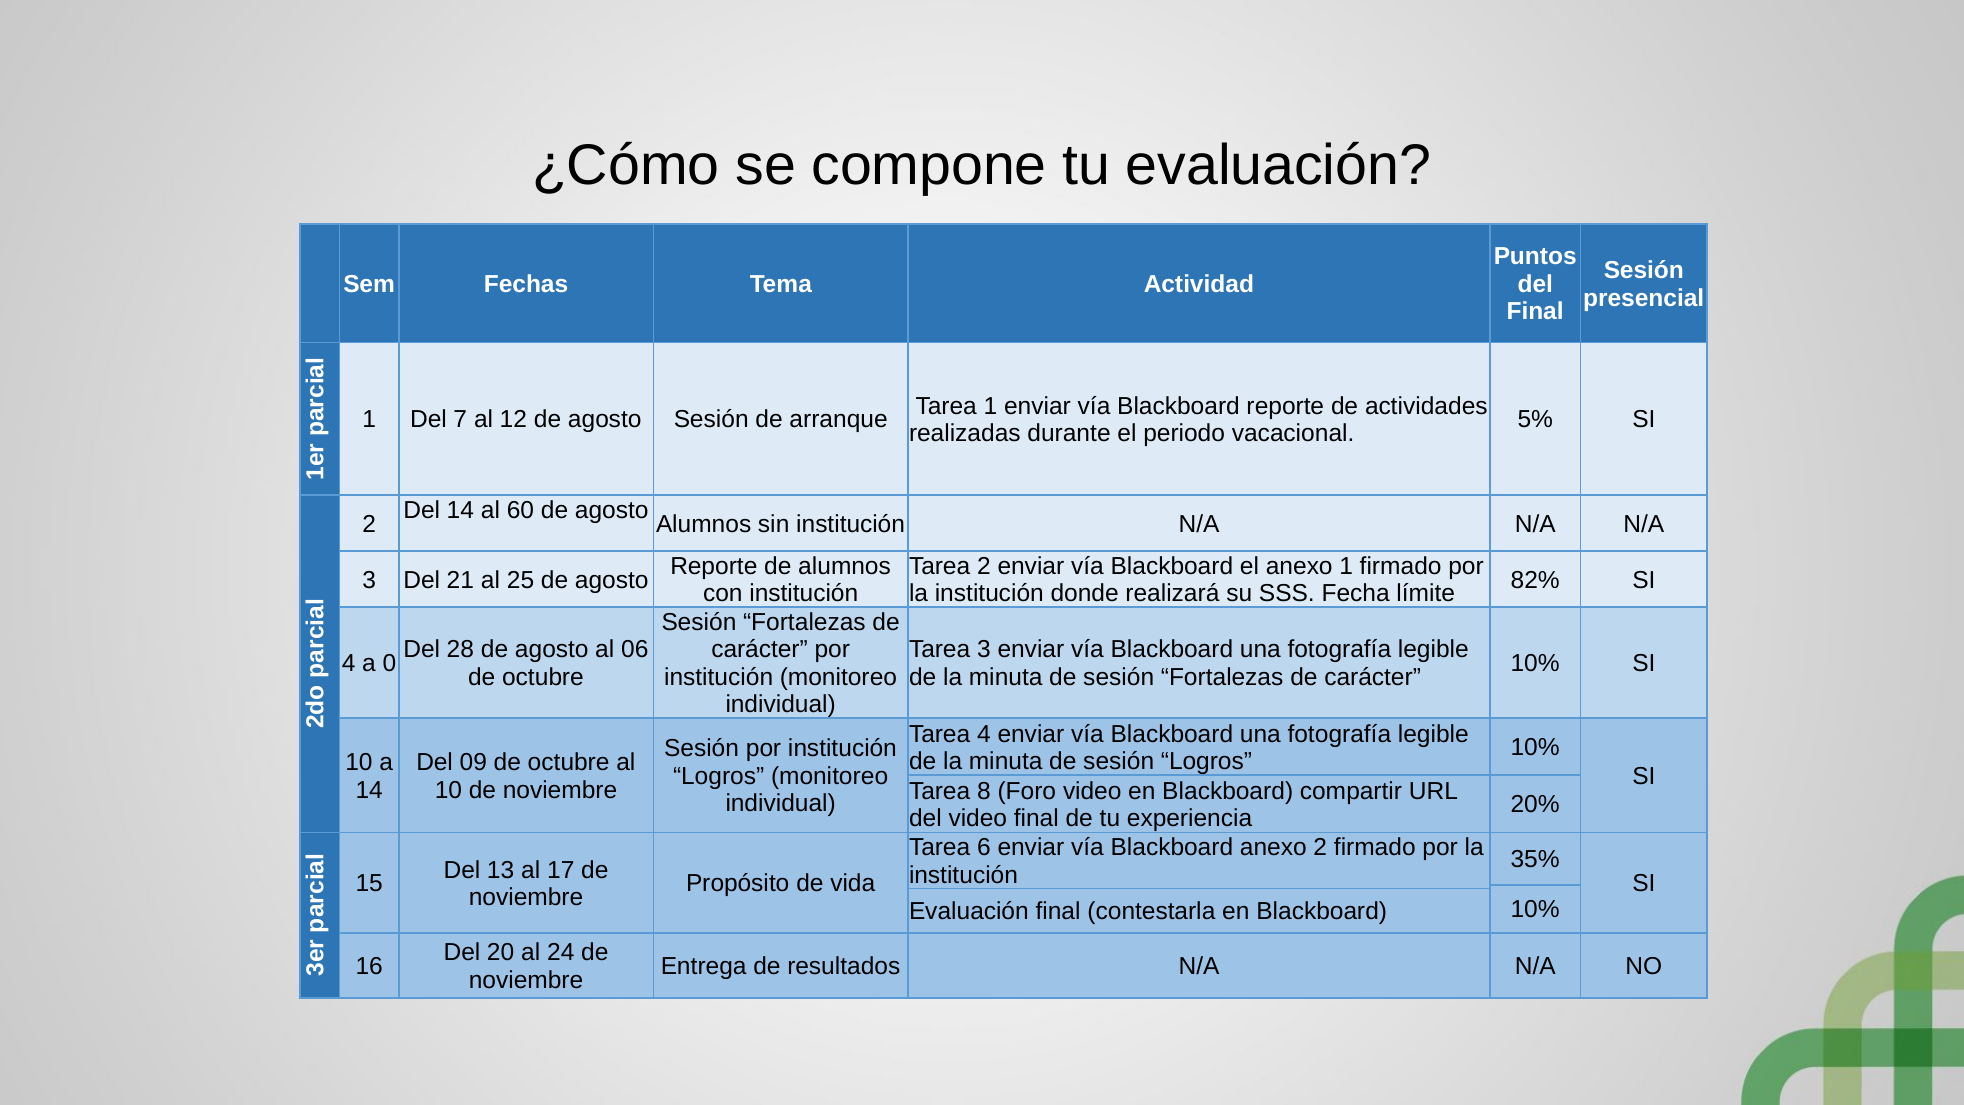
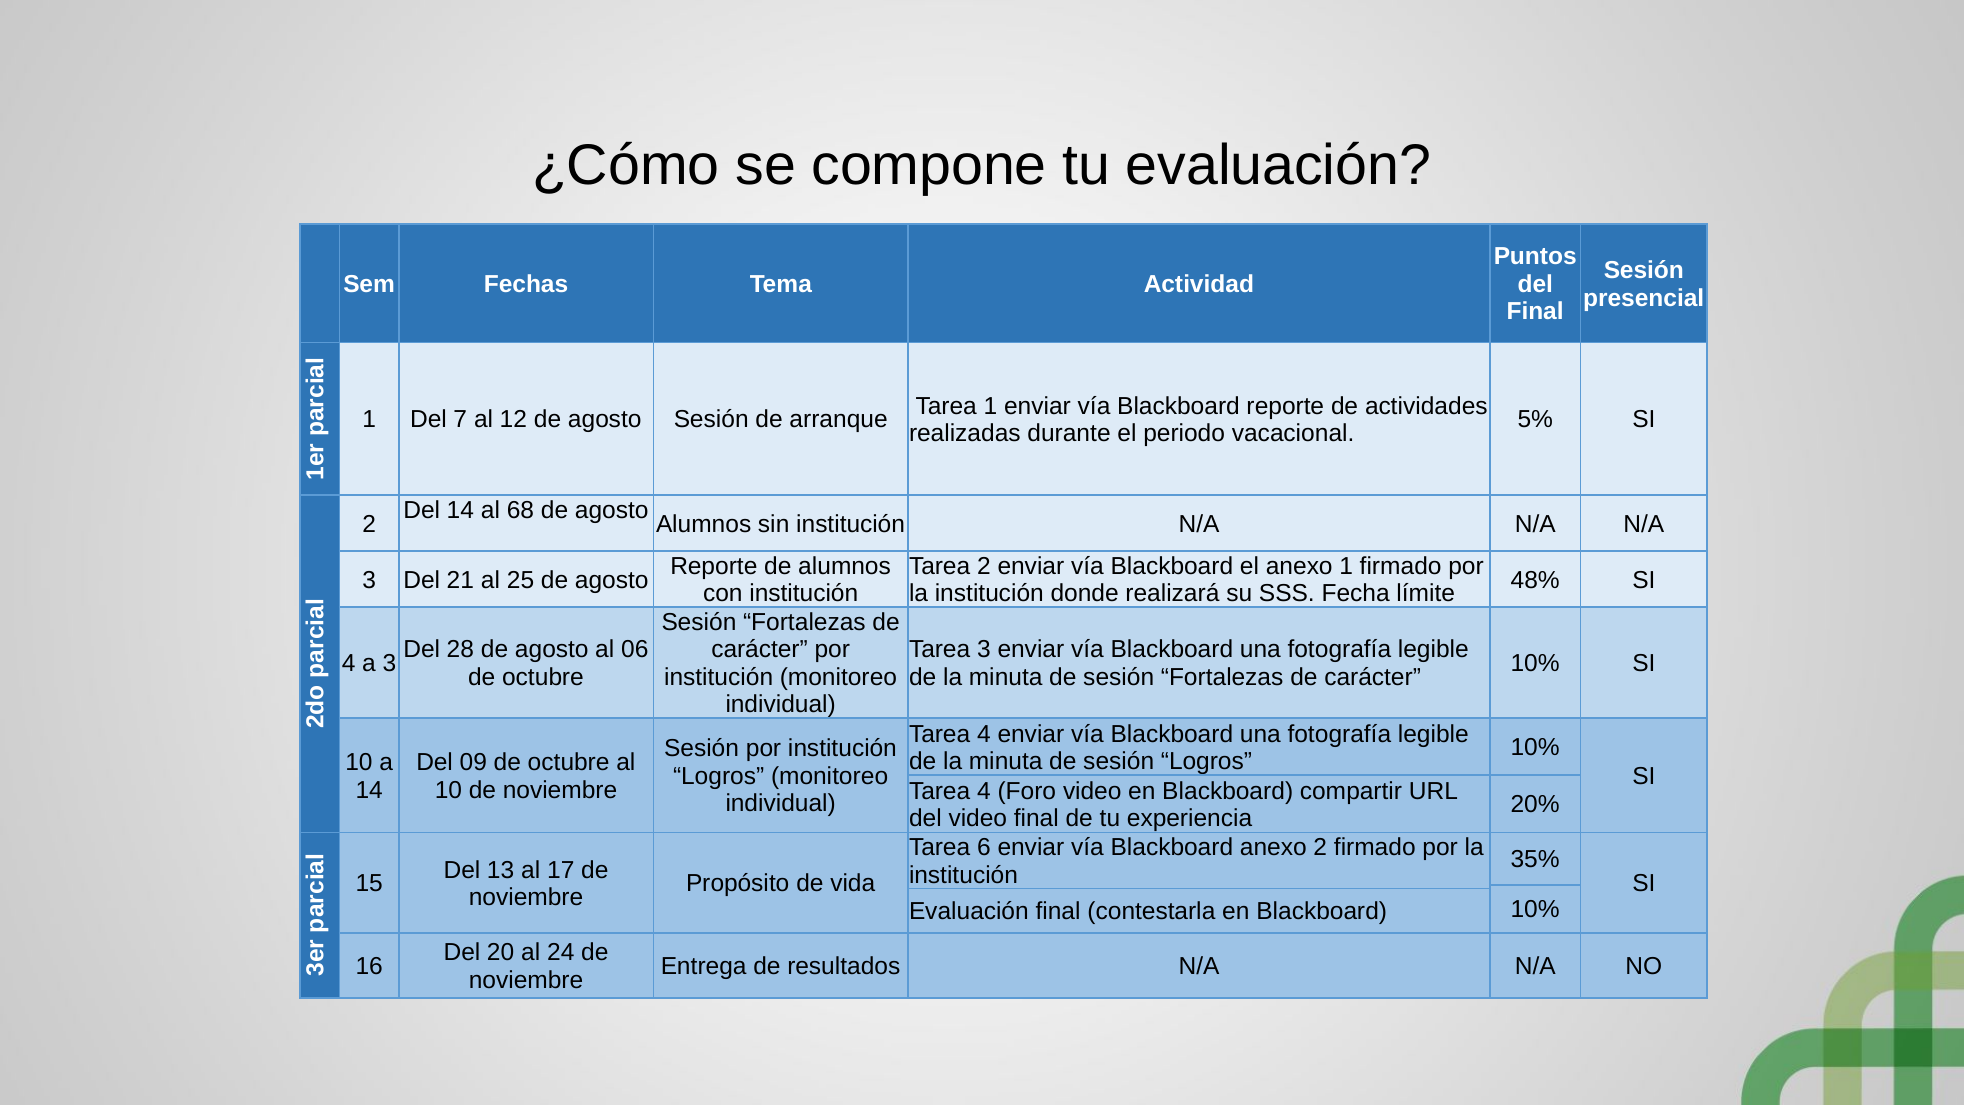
60: 60 -> 68
82%: 82% -> 48%
a 0: 0 -> 3
8 at (984, 791): 8 -> 4
